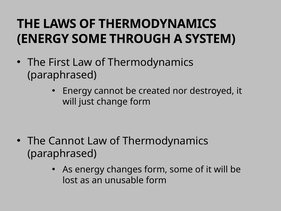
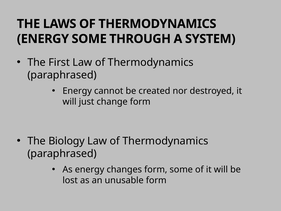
The Cannot: Cannot -> Biology
